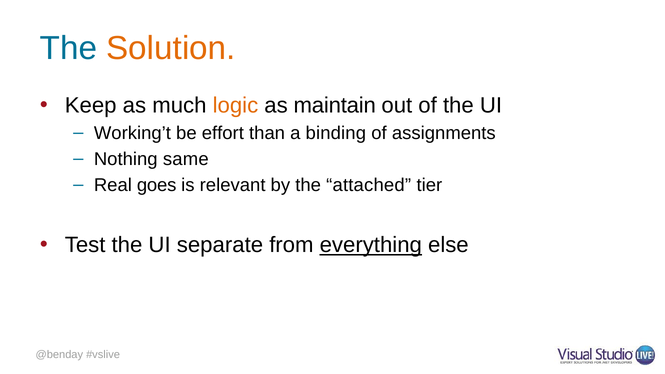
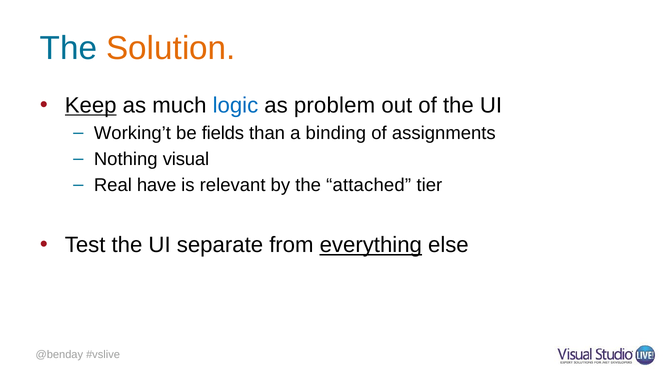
Keep underline: none -> present
logic colour: orange -> blue
maintain: maintain -> problem
effort: effort -> fields
same: same -> visual
goes: goes -> have
